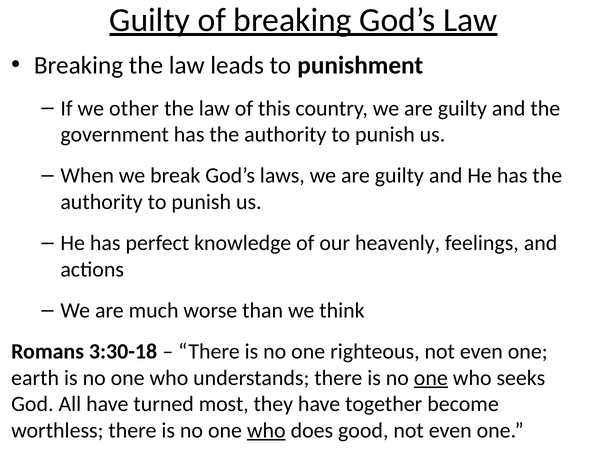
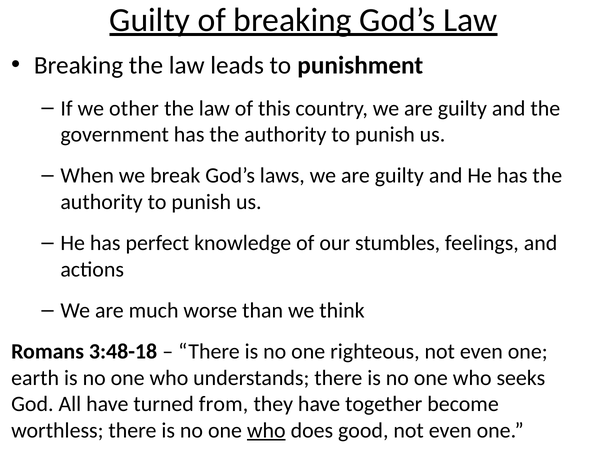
heavenly: heavenly -> stumbles
3:30-18: 3:30-18 -> 3:48-18
one at (431, 378) underline: present -> none
most: most -> from
